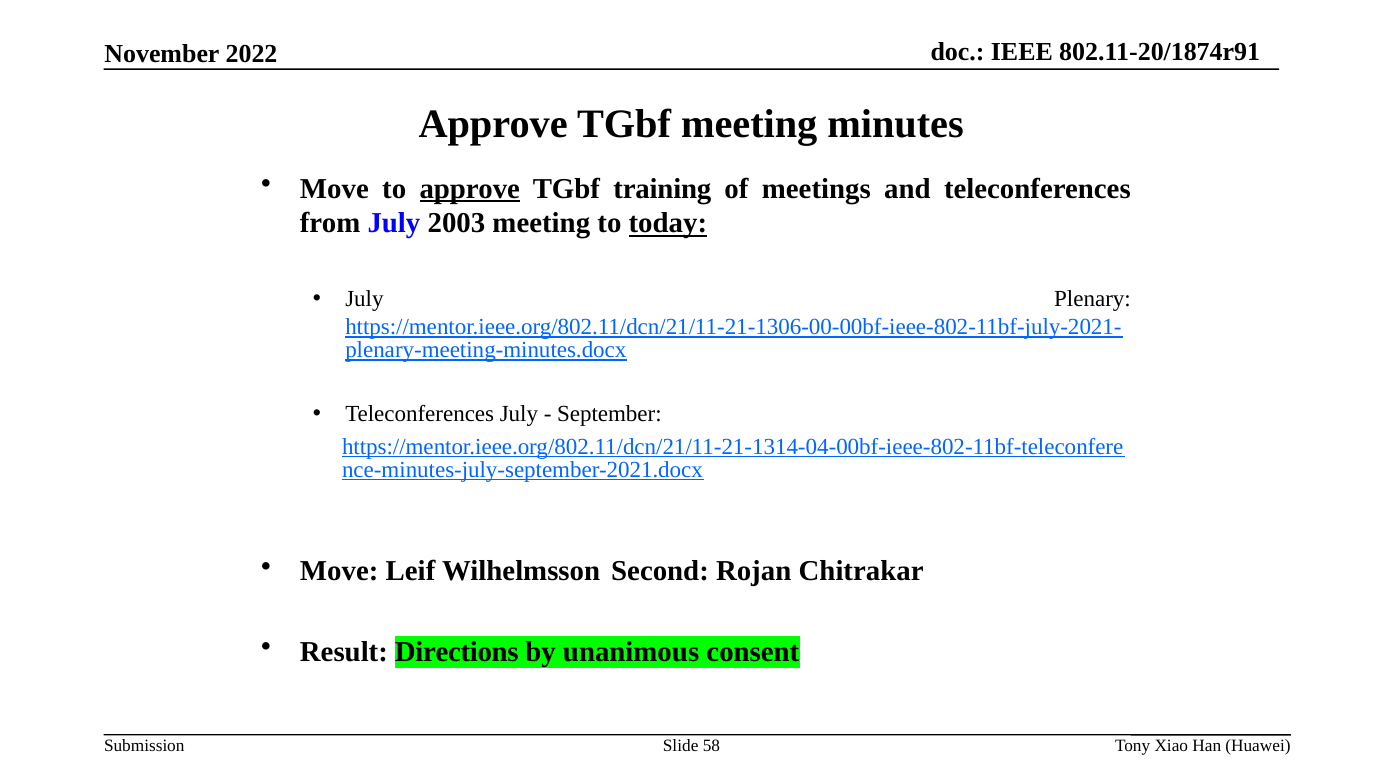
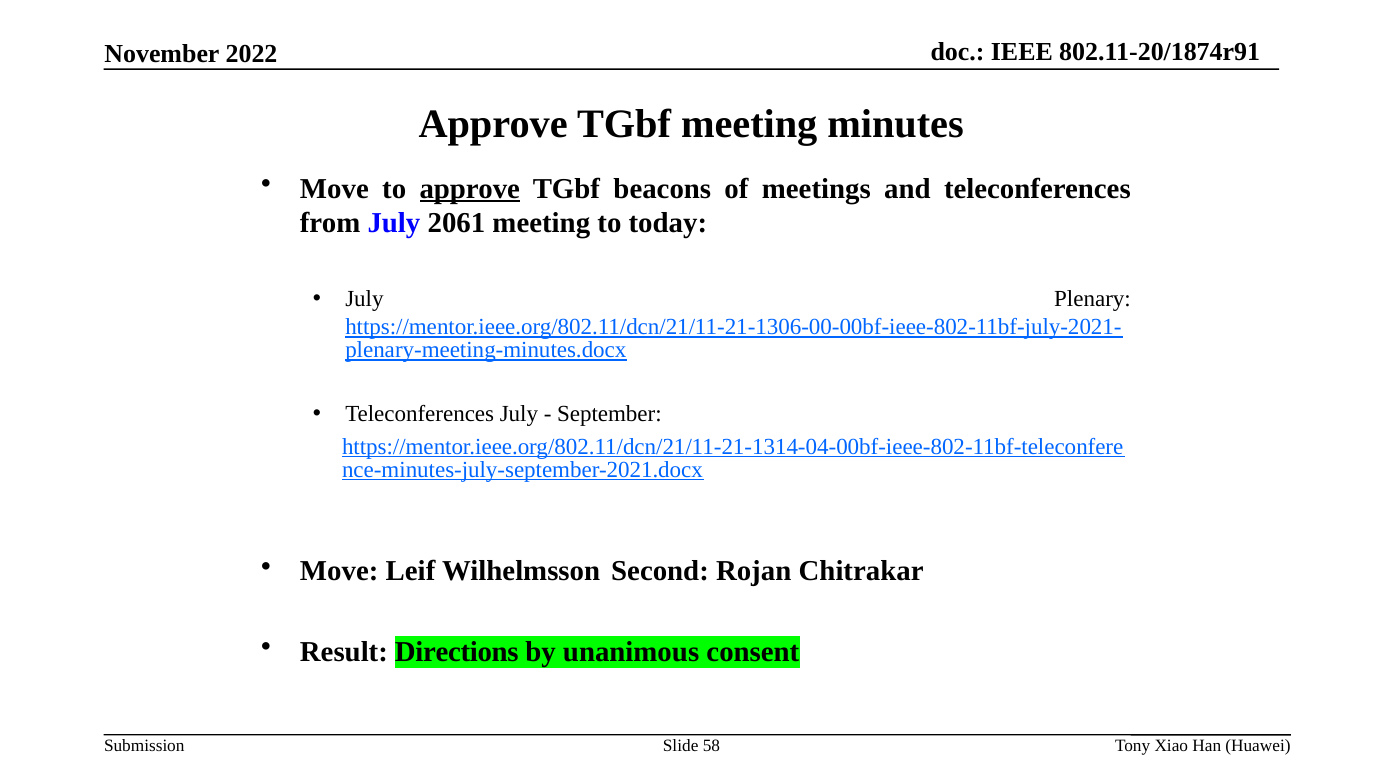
training: training -> beacons
2003: 2003 -> 2061
today underline: present -> none
